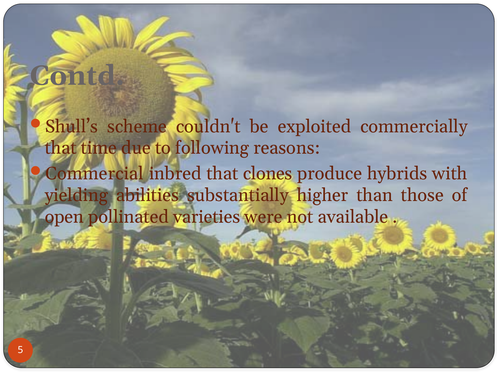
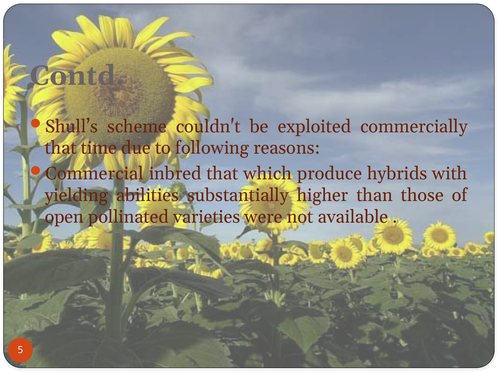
clones: clones -> which
